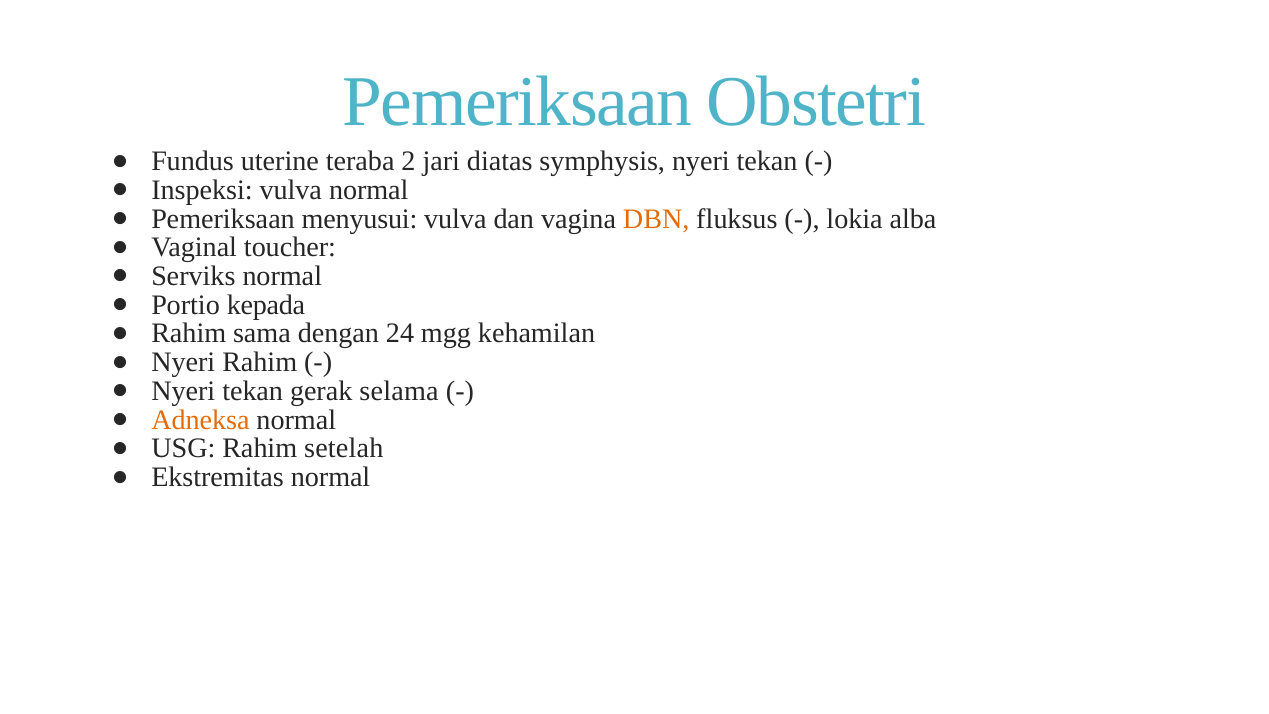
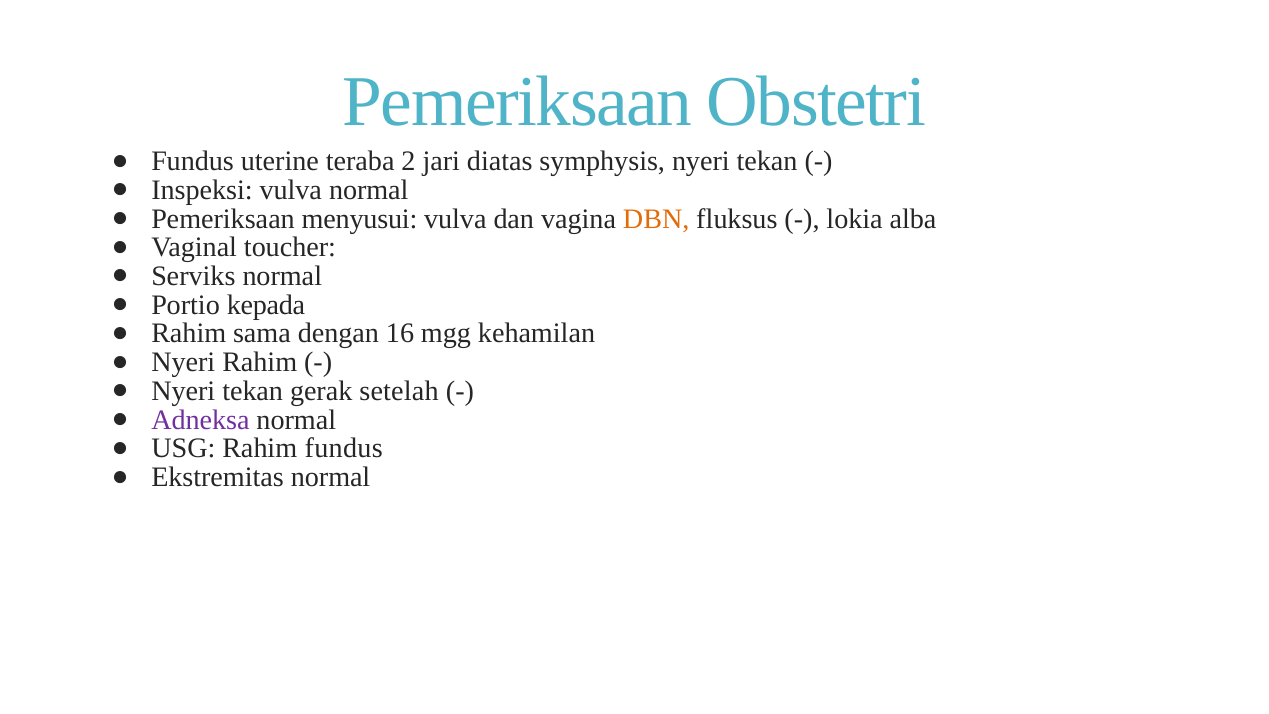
24: 24 -> 16
selama: selama -> setelah
Adneksa colour: orange -> purple
Rahim setelah: setelah -> fundus
